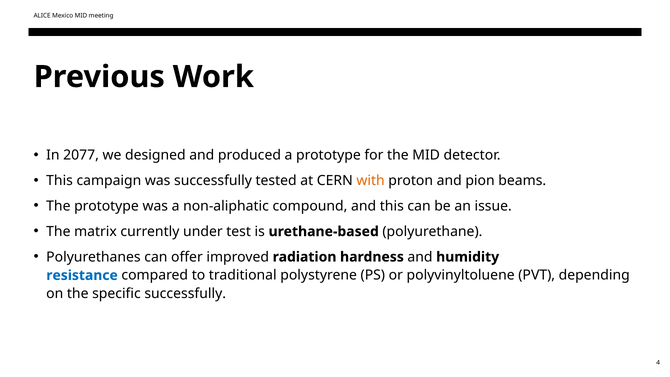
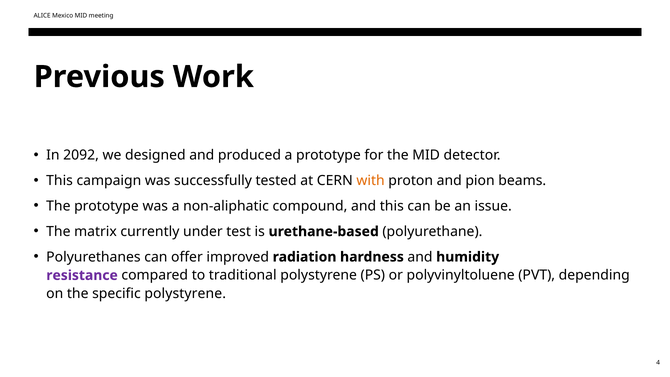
2077: 2077 -> 2092
resistance colour: blue -> purple
specific successfully: successfully -> polystyrene
